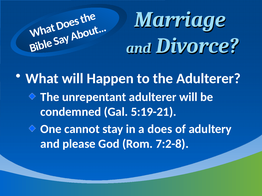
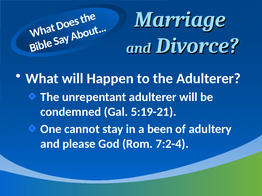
does: does -> been
7:2-8: 7:2-8 -> 7:2-4
